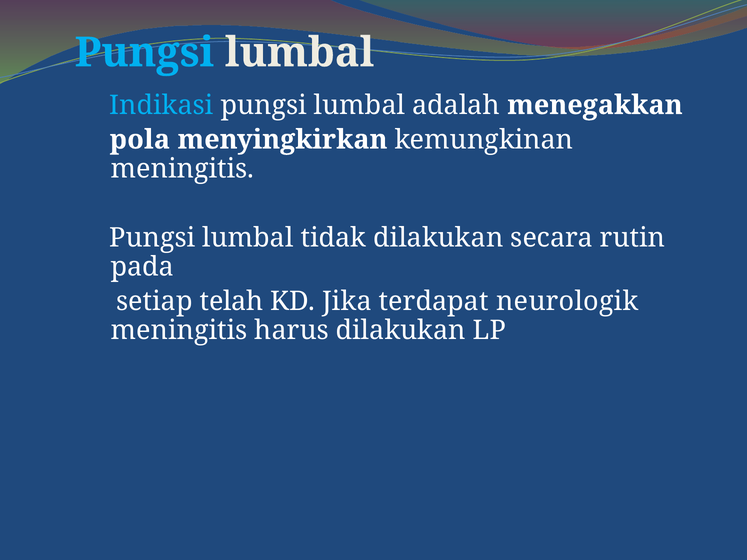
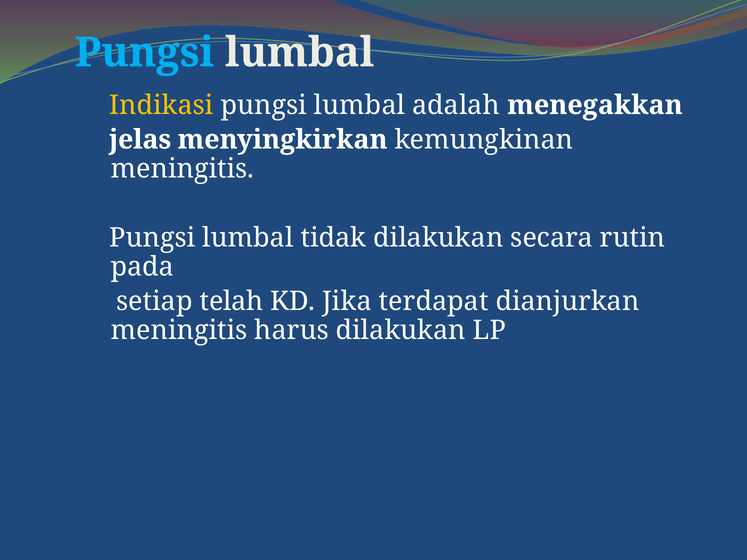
Indikasi colour: light blue -> yellow
pola: pola -> jelas
neurologik: neurologik -> dianjurkan
